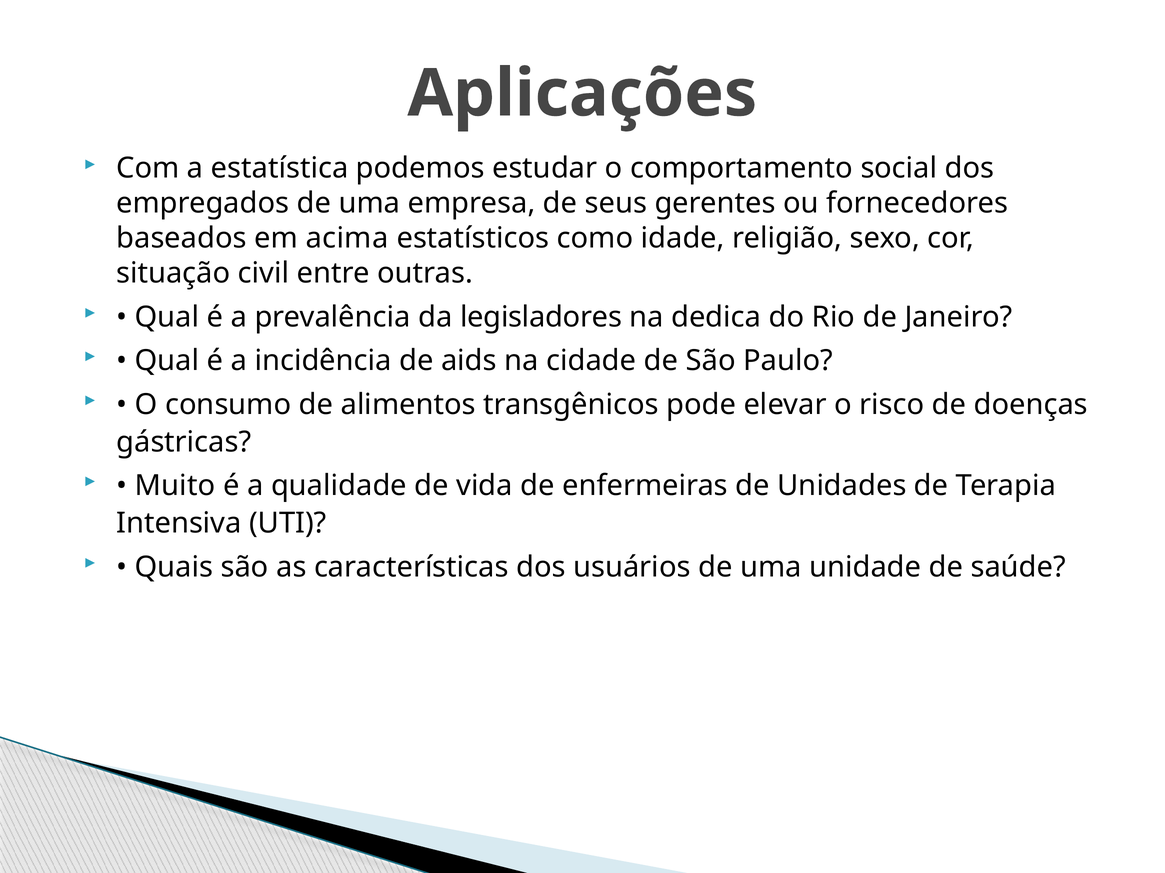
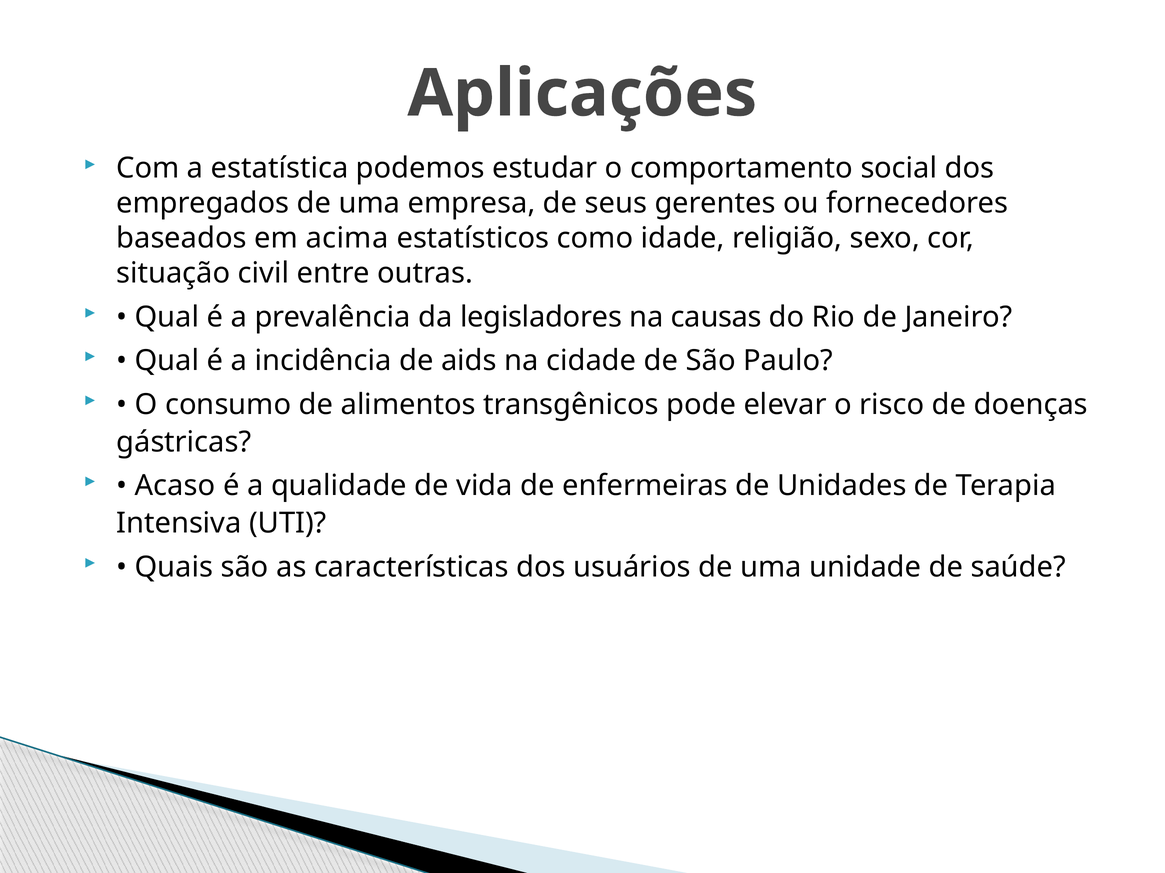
dedica: dedica -> causas
Muito: Muito -> Acaso
